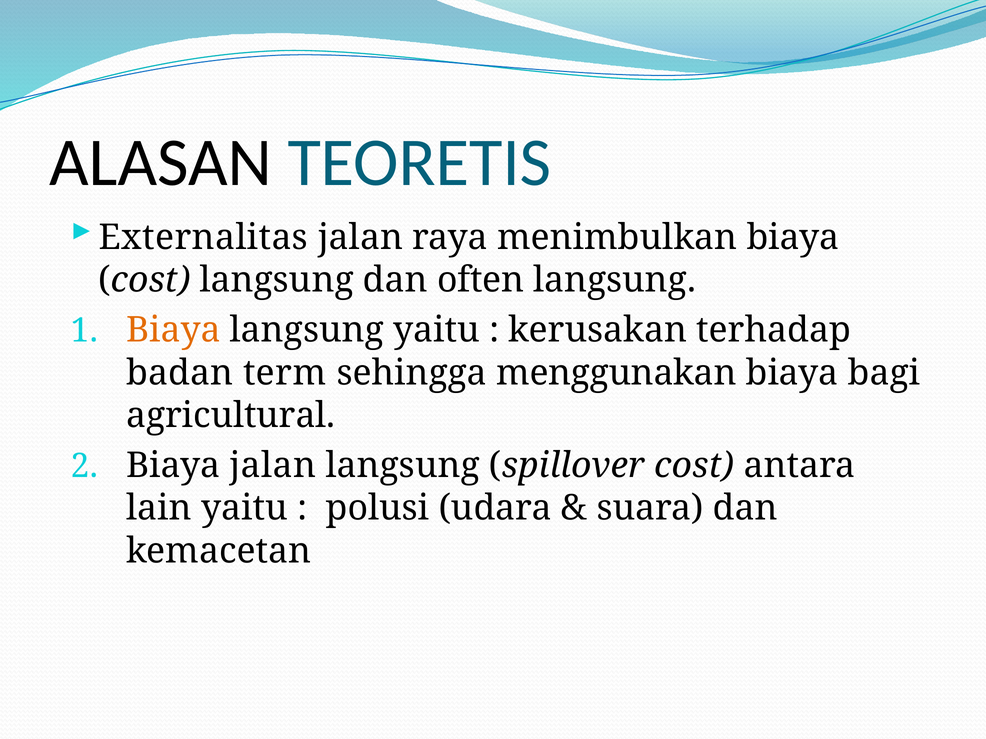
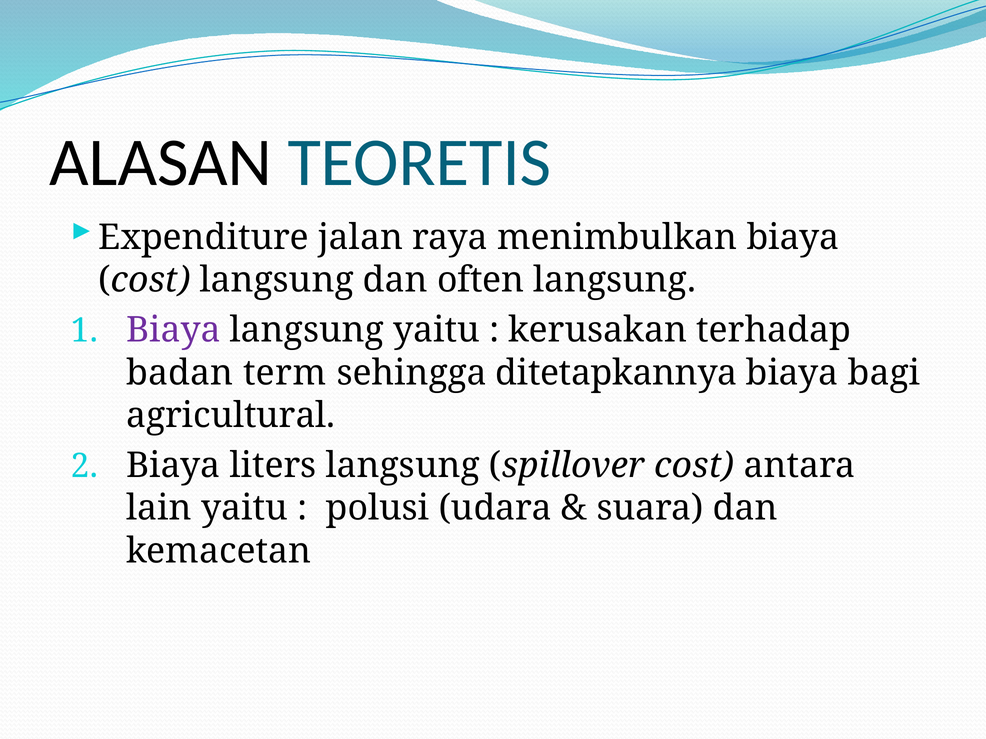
Externalitas: Externalitas -> Expenditure
Biaya at (173, 330) colour: orange -> purple
menggunakan: menggunakan -> ditetapkannya
Biaya jalan: jalan -> liters
